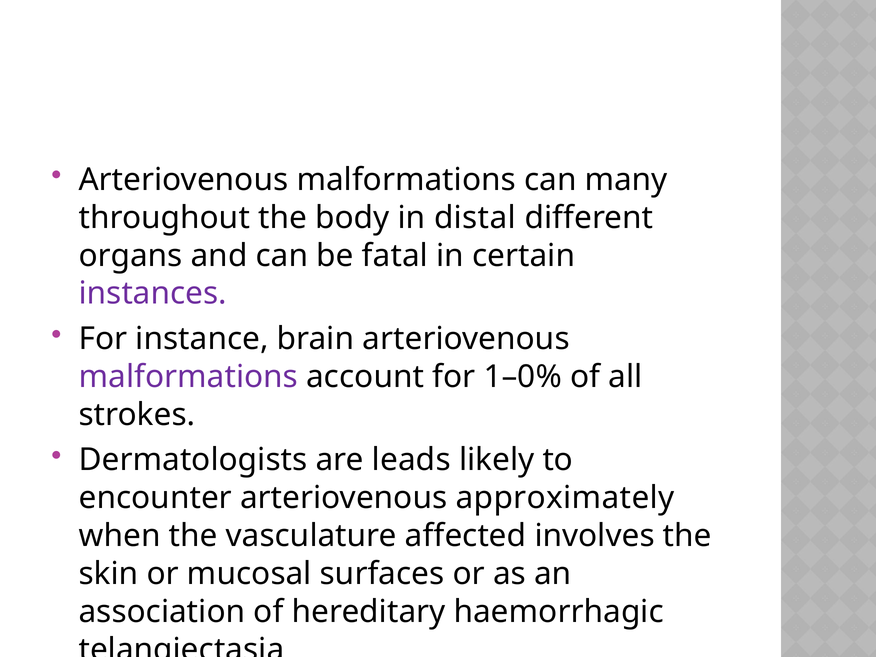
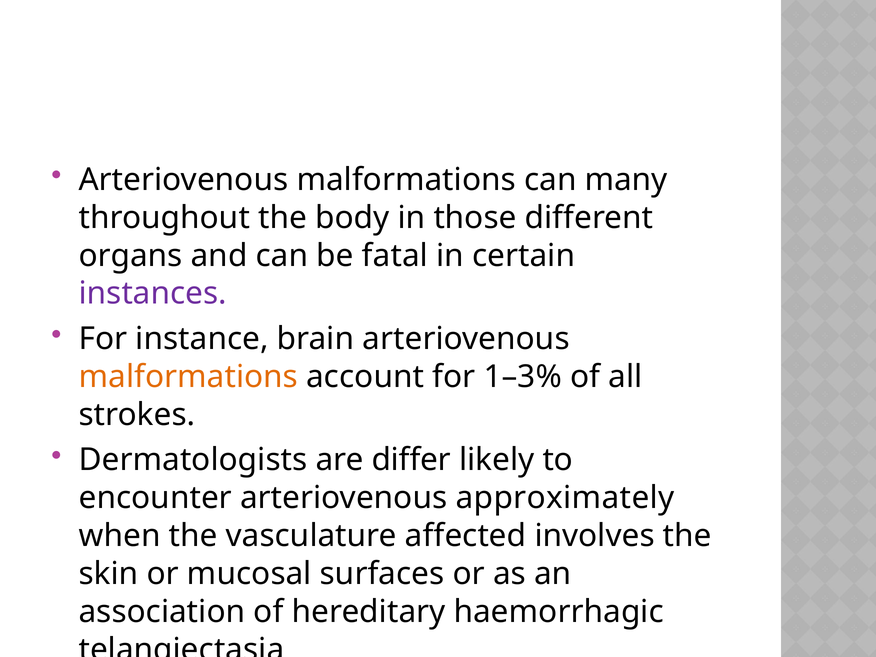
distal: distal -> those
malformations at (188, 377) colour: purple -> orange
1–0%: 1–0% -> 1–3%
leads: leads -> differ
